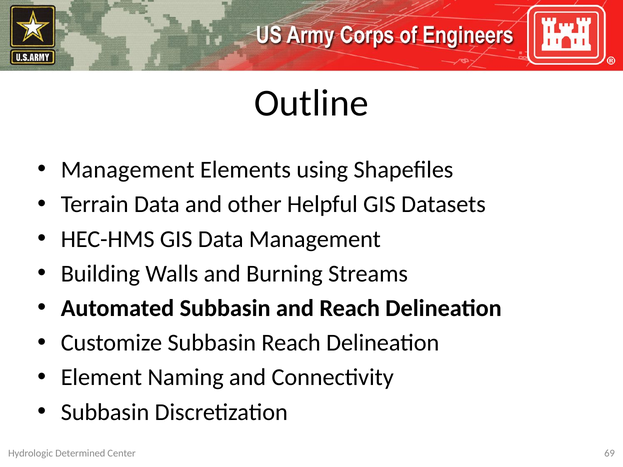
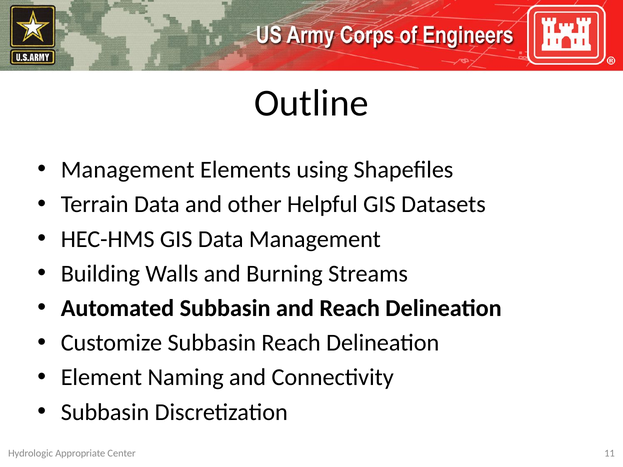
Determined: Determined -> Appropriate
69: 69 -> 11
